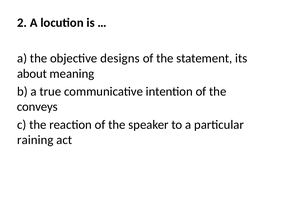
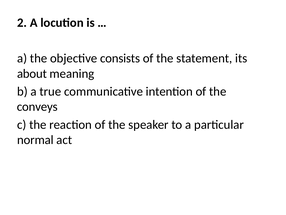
designs: designs -> consists
raining: raining -> normal
